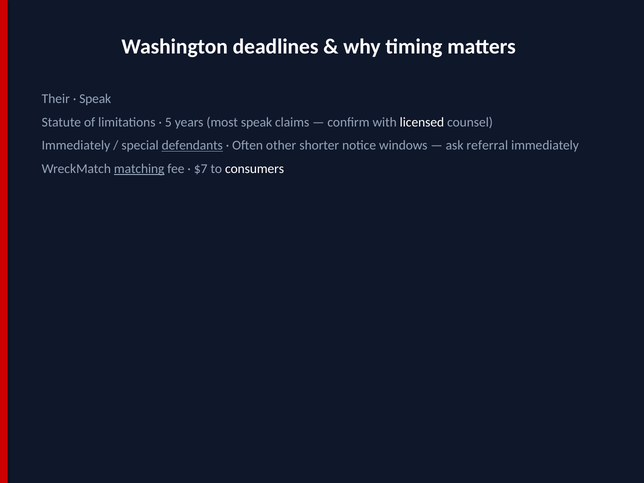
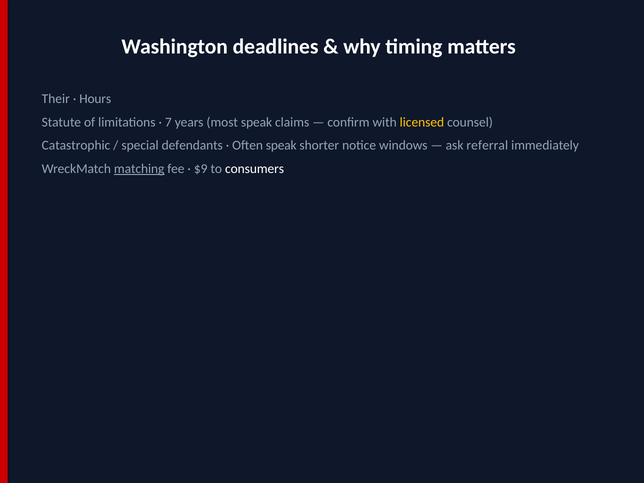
Speak at (95, 99): Speak -> Hours
5: 5 -> 7
licensed colour: white -> yellow
Immediately at (76, 146): Immediately -> Catastrophic
defendants underline: present -> none
Often other: other -> speak
$7: $7 -> $9
